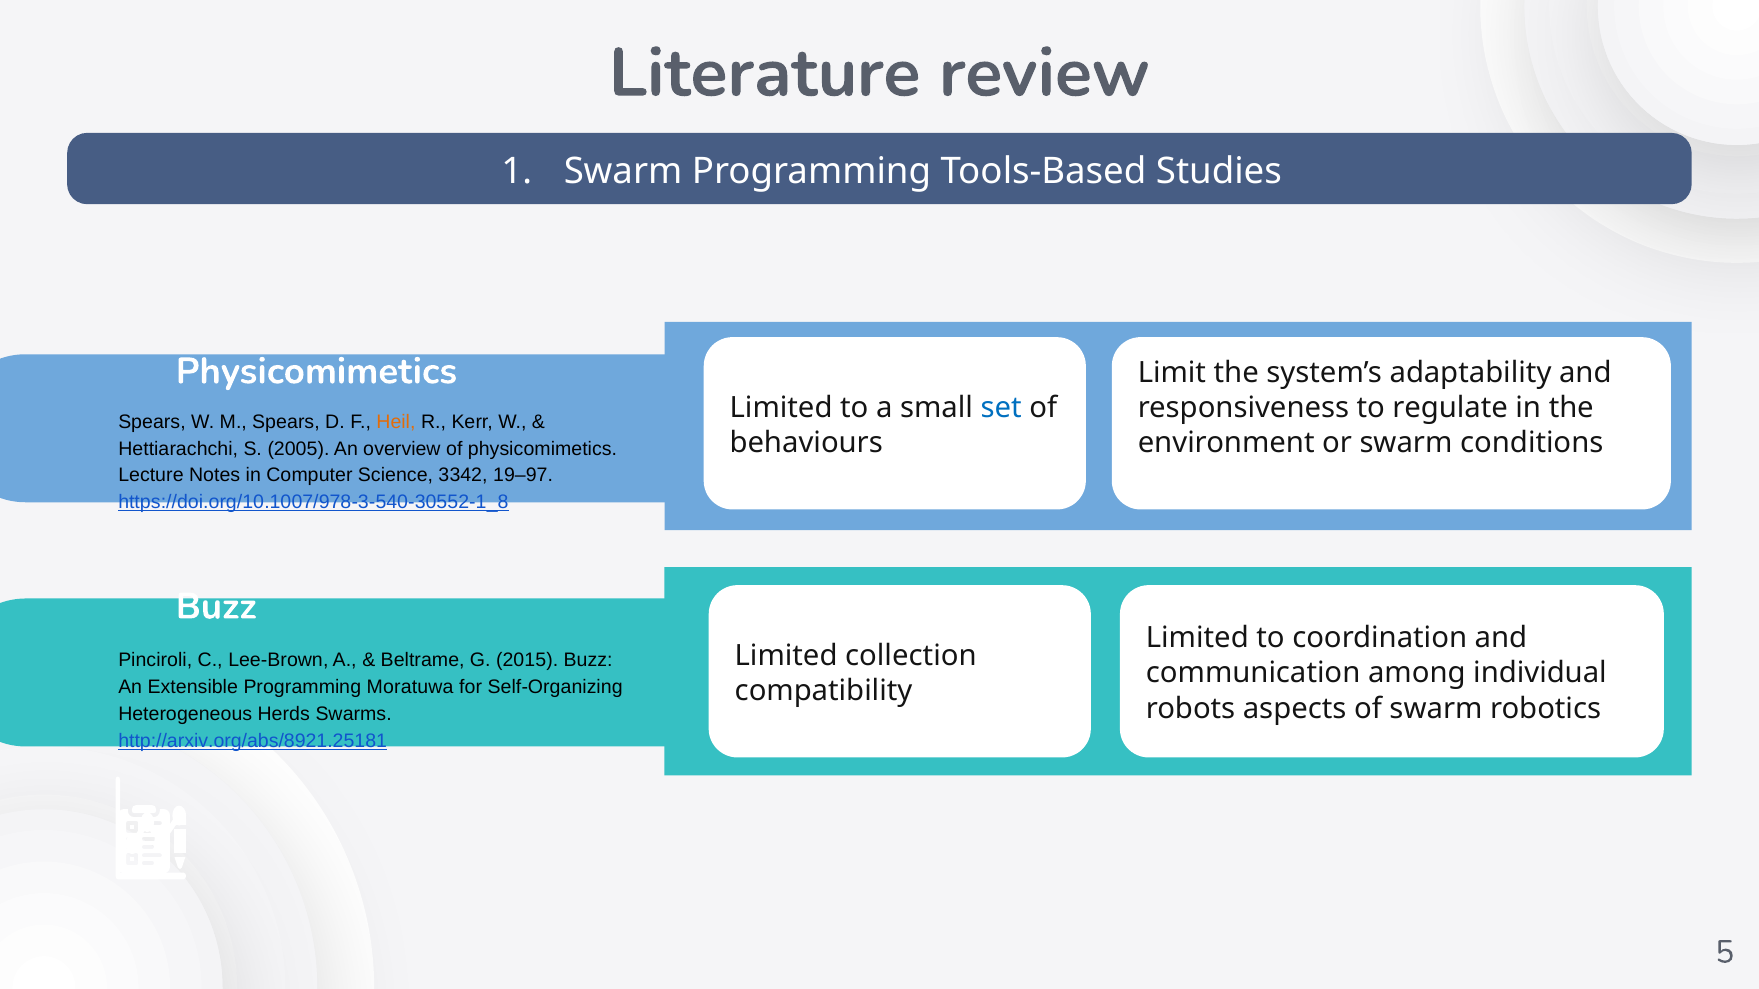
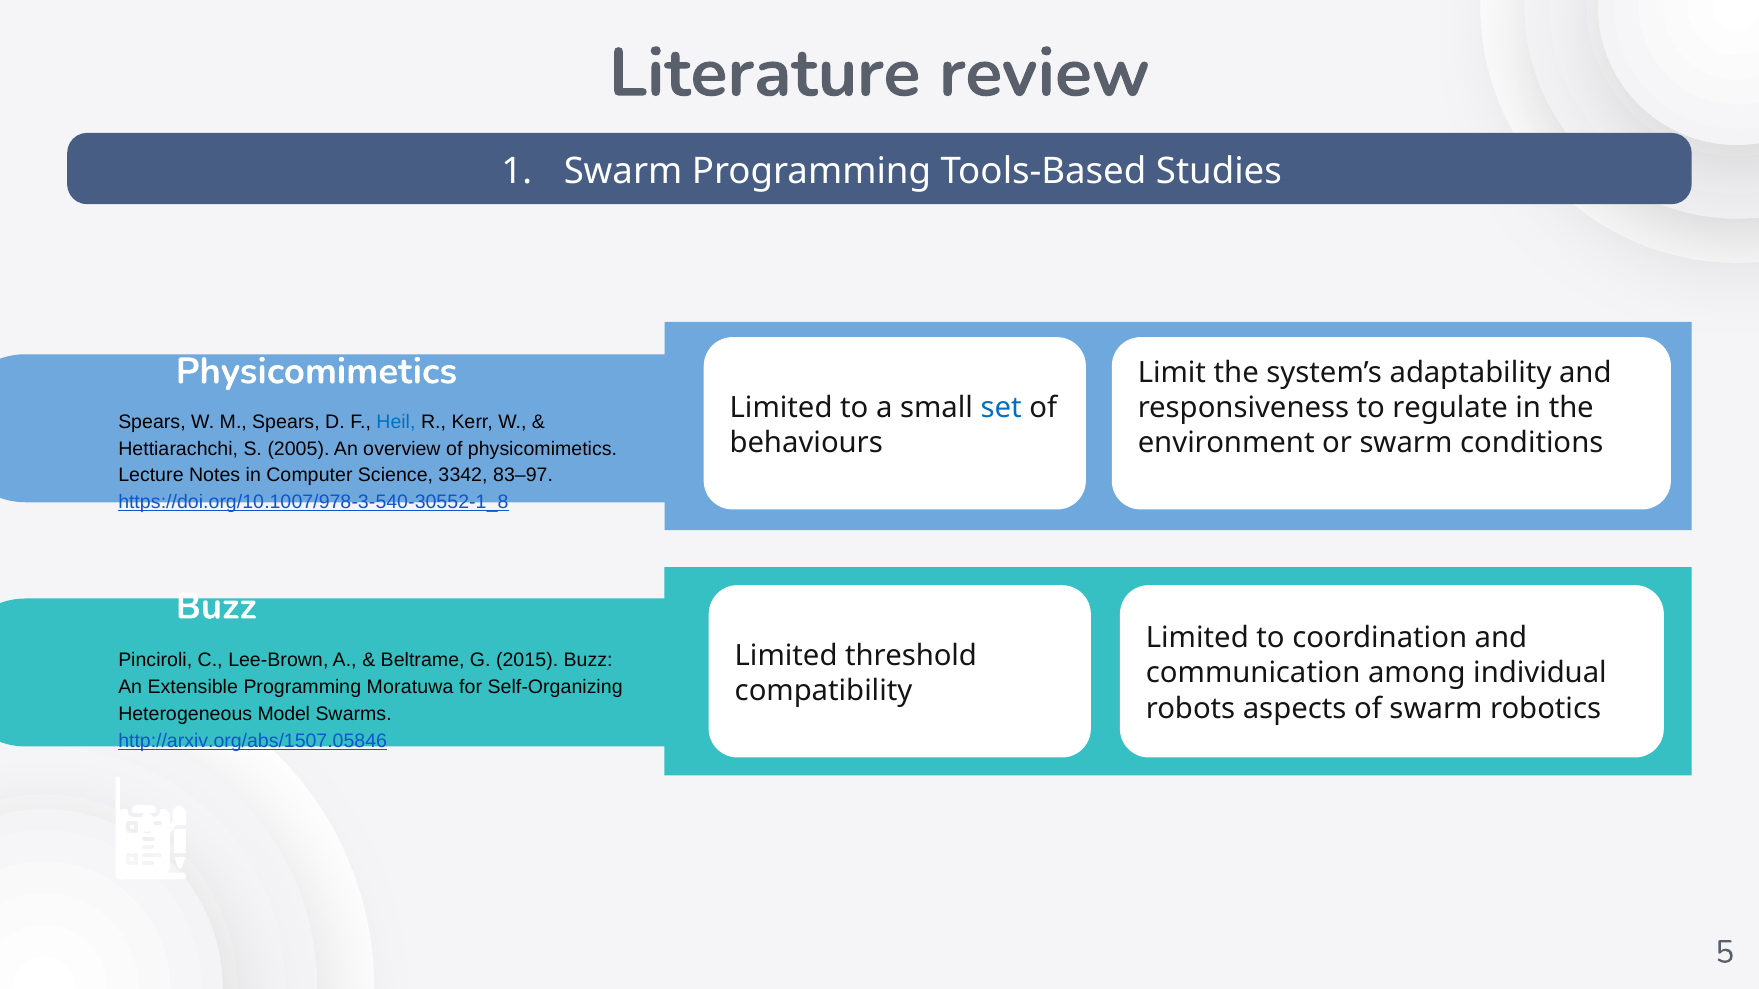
Heil colour: orange -> blue
19–97: 19–97 -> 83–97
collection: collection -> threshold
Herds: Herds -> Model
http://arxiv.org/abs/8921.25181: http://arxiv.org/abs/8921.25181 -> http://arxiv.org/abs/1507.05846
